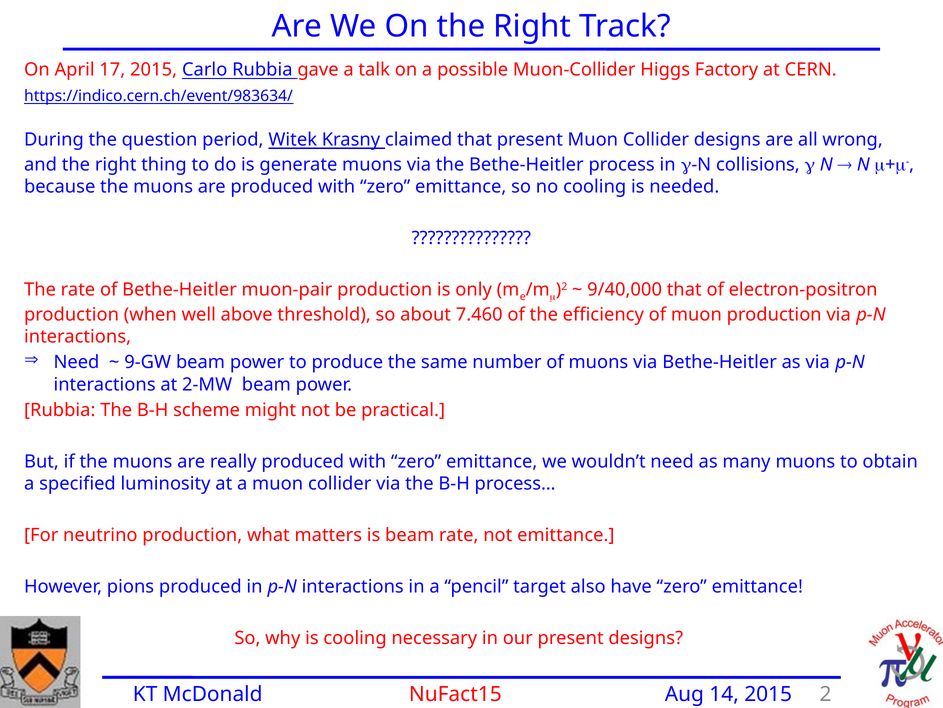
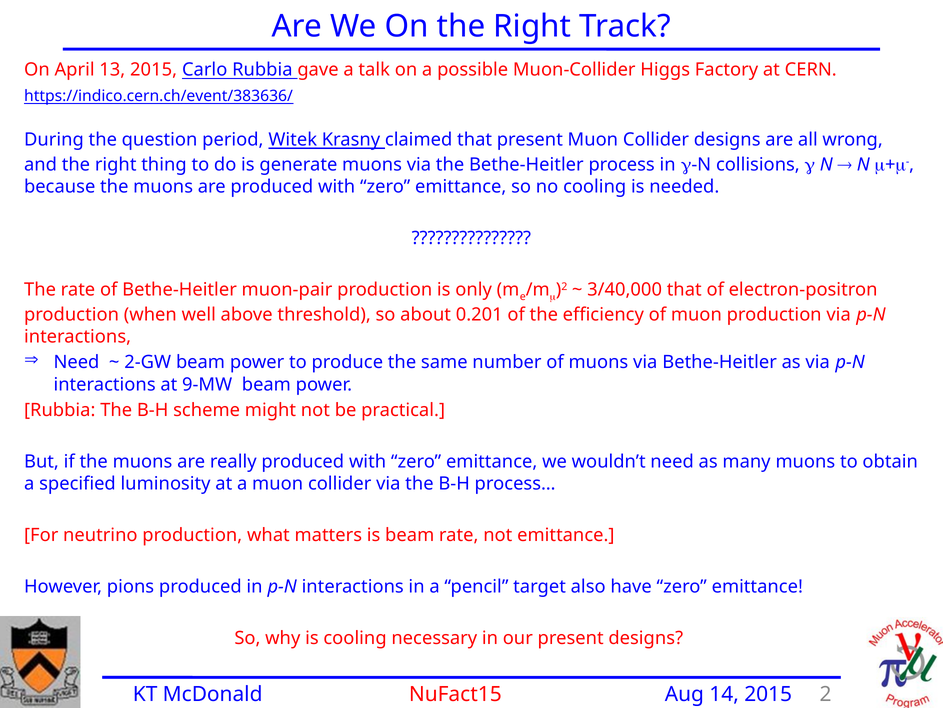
17: 17 -> 13
https://indico.cern.ch/event/983634/: https://indico.cern.ch/event/983634/ -> https://indico.cern.ch/event/383636/
9/40,000: 9/40,000 -> 3/40,000
7.460: 7.460 -> 0.201
9-GW: 9-GW -> 2-GW
2-MW: 2-MW -> 9-MW
